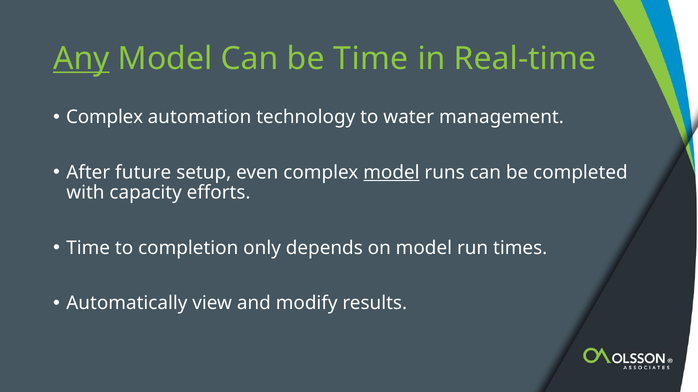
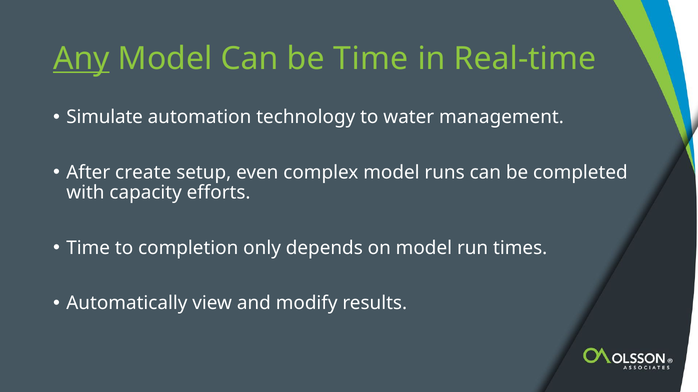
Complex at (105, 117): Complex -> Simulate
future: future -> create
model at (391, 173) underline: present -> none
